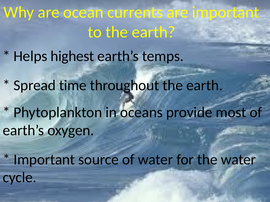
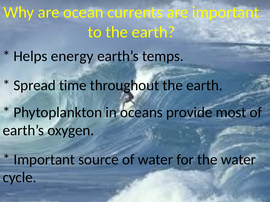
highest: highest -> energy
